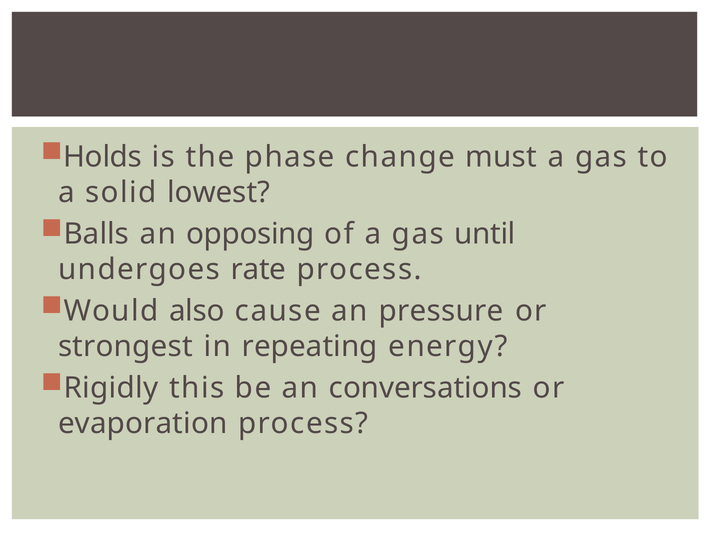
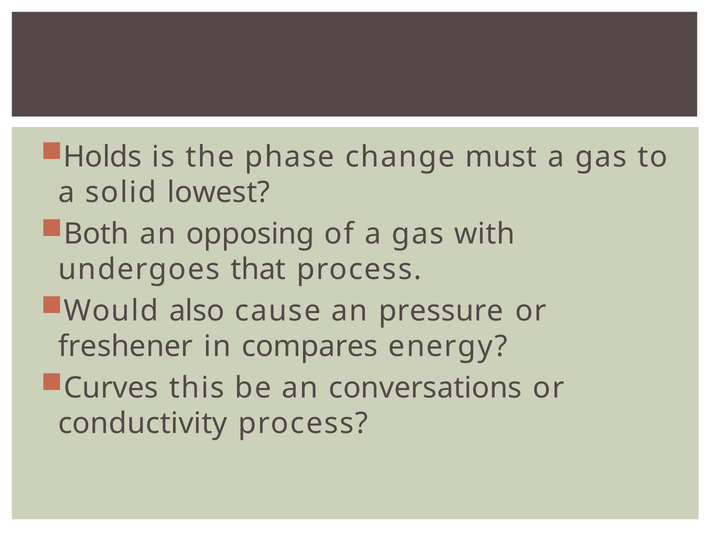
Balls: Balls -> Both
until: until -> with
rate: rate -> that
strongest: strongest -> freshener
repeating: repeating -> compares
Rigidly: Rigidly -> Curves
evaporation: evaporation -> conductivity
